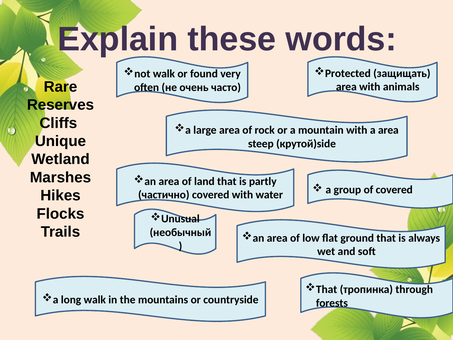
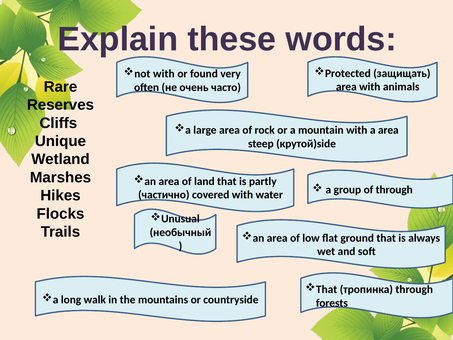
not walk: walk -> with
of covered: covered -> through
